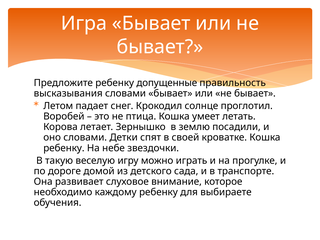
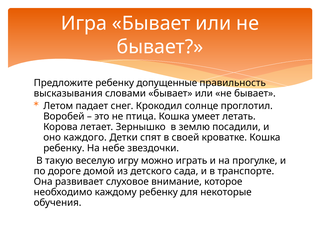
оно словами: словами -> каждого
выбираете: выбираете -> некоторые
